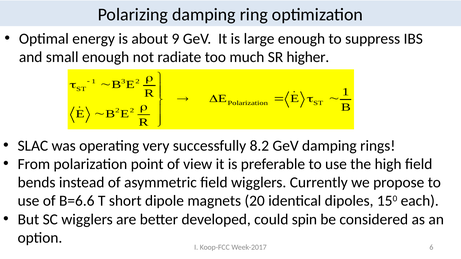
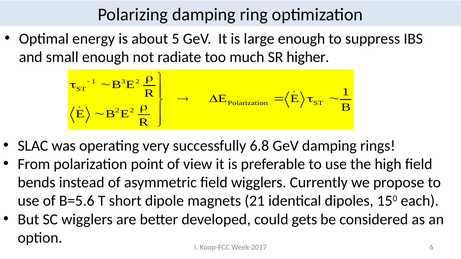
9: 9 -> 5
8.2: 8.2 -> 6.8
B=6.6: B=6.6 -> B=5.6
20: 20 -> 21
spin: spin -> gets
